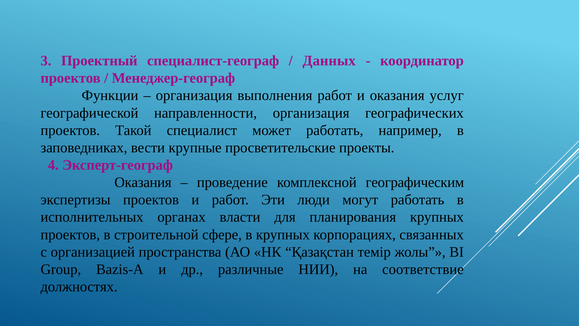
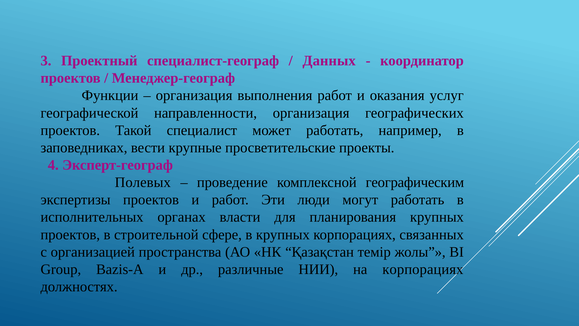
Оказания at (143, 182): Оказания -> Полевых
на соответствие: соответствие -> корпорациях
